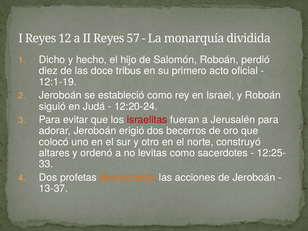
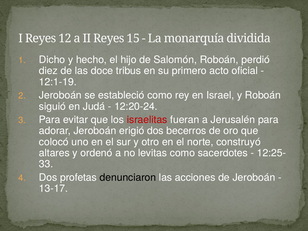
57: 57 -> 15
denunciaron colour: orange -> black
13-37: 13-37 -> 13-17
